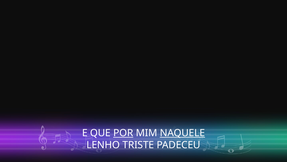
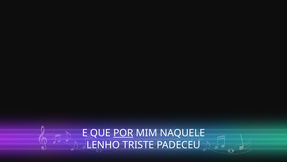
NAQUELE underline: present -> none
